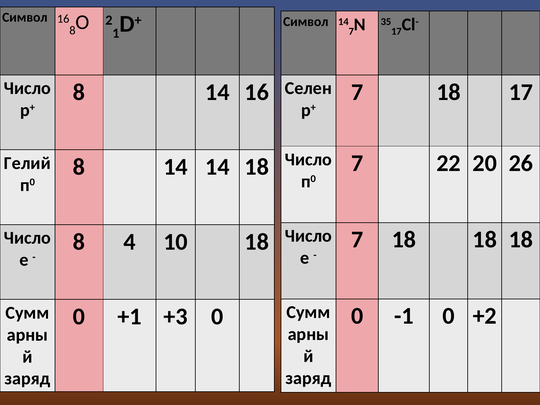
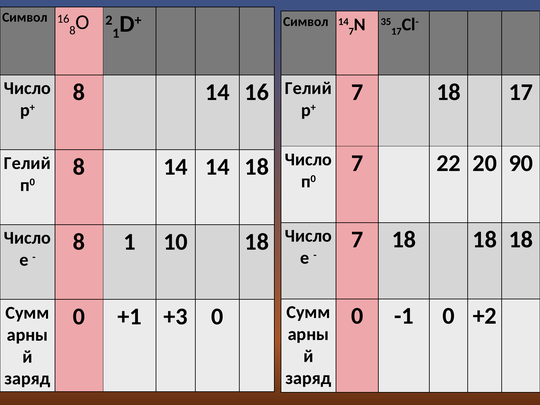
Селен at (308, 88): Селен -> Гелий
26: 26 -> 90
8 4: 4 -> 1
